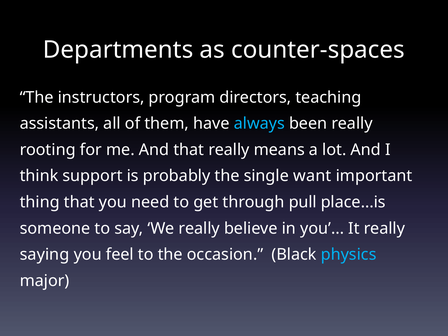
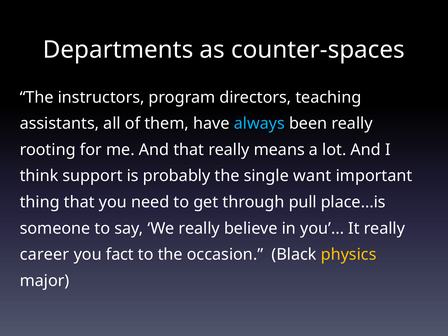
saying: saying -> career
feel: feel -> fact
physics colour: light blue -> yellow
